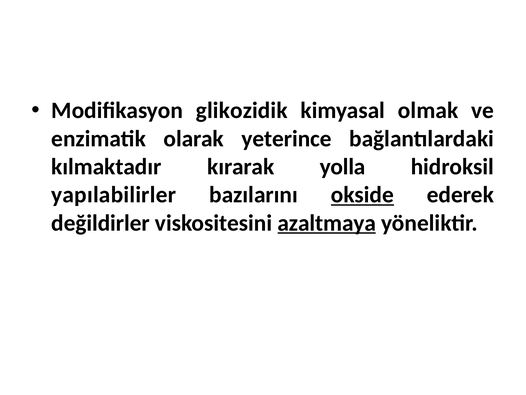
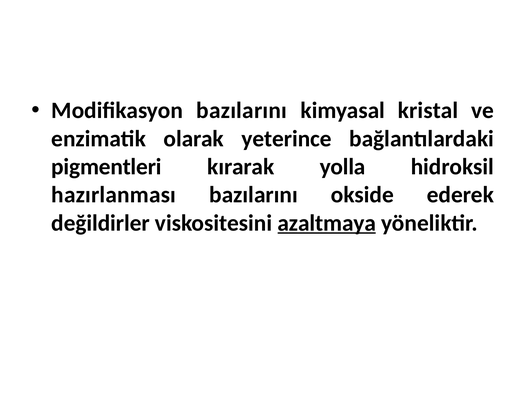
Modifikasyon glikozidik: glikozidik -> bazılarını
olmak: olmak -> kristal
kılmaktadır: kılmaktadır -> pigmentleri
yapılabilirler: yapılabilirler -> hazırlanması
okside underline: present -> none
